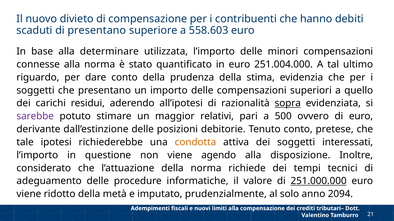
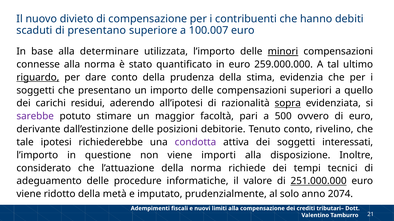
558.603: 558.603 -> 100.007
minori underline: none -> present
251.004.000: 251.004.000 -> 259.000.000
riguardo underline: none -> present
relativi: relativi -> facoltà
pretese: pretese -> rivelino
condotta colour: orange -> purple
agendo: agendo -> importi
2094: 2094 -> 2074
